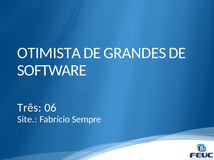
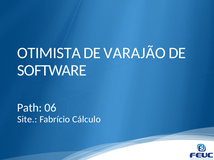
GRANDES: GRANDES -> VARAJÃO
Três: Três -> Path
Sempre: Sempre -> Cálculo
